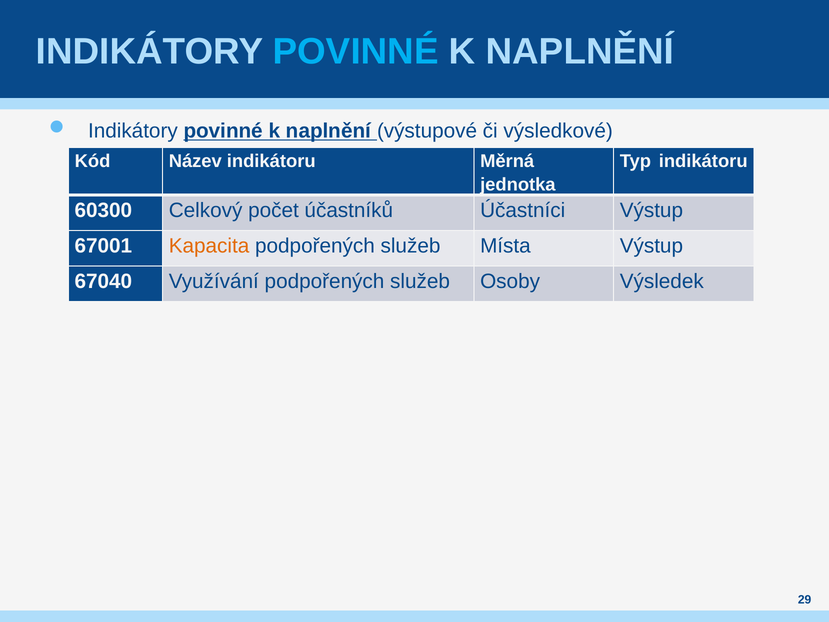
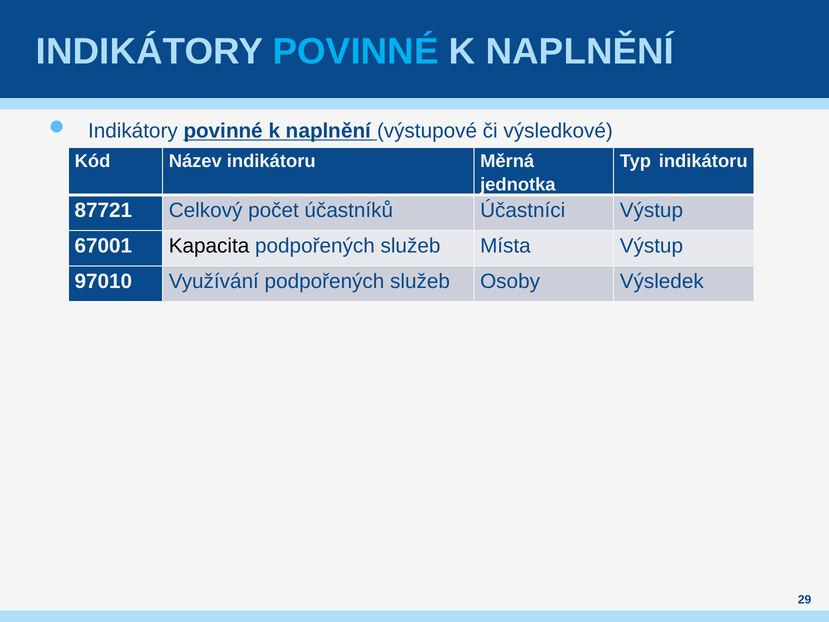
60300: 60300 -> 87721
Kapacita colour: orange -> black
67040: 67040 -> 97010
